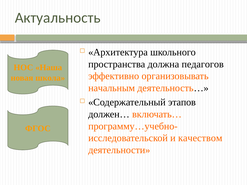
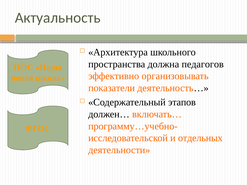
начальным: начальным -> показатели
качеством: качеством -> отдельных
